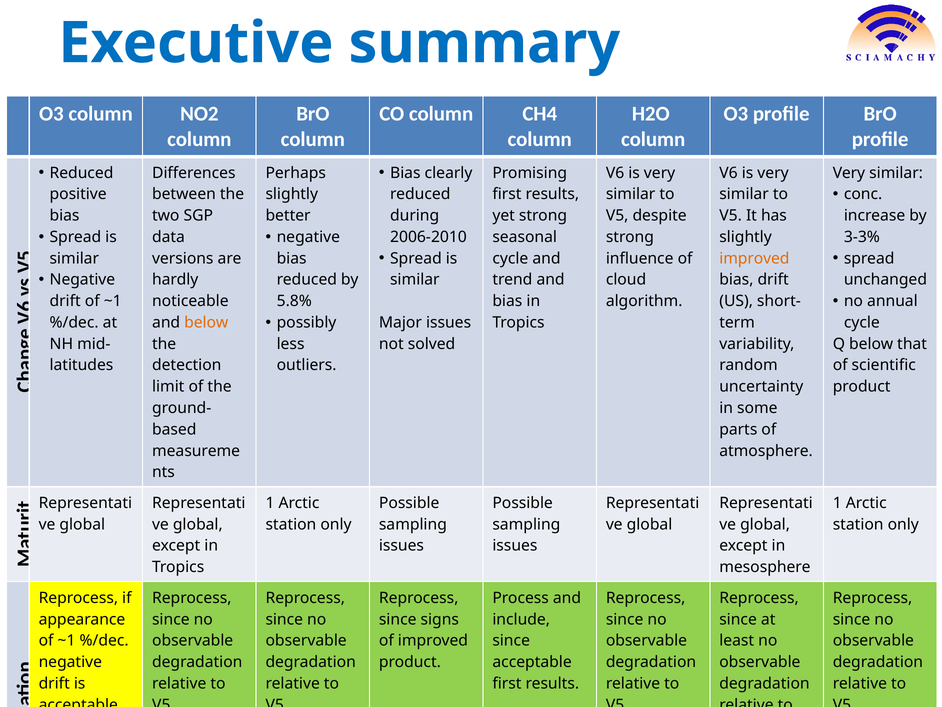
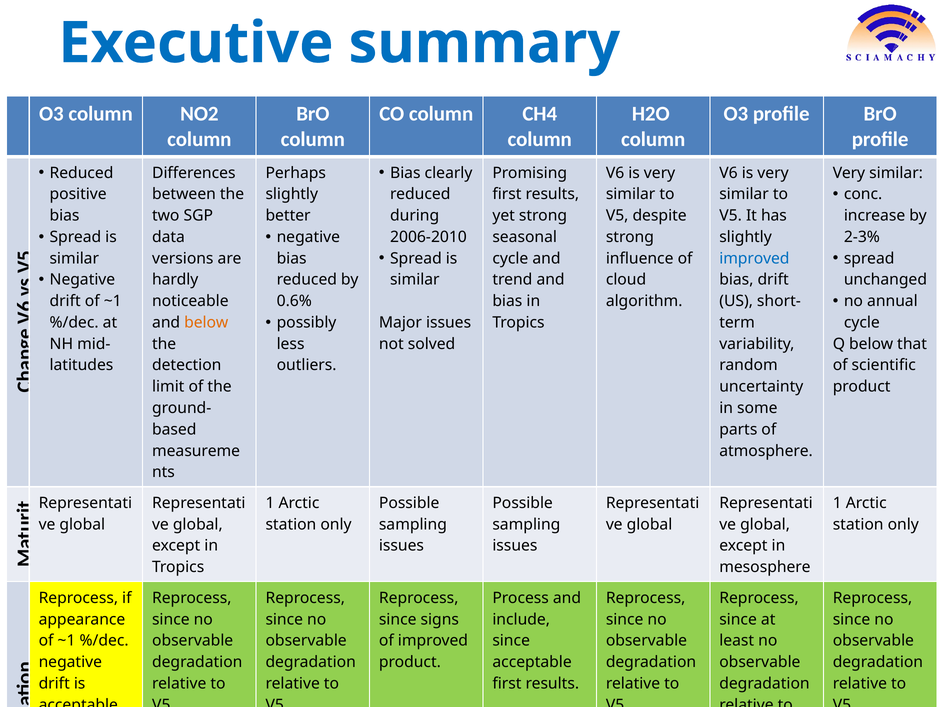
3-3%: 3-3% -> 2-3%
improved at (754, 258) colour: orange -> blue
5.8%: 5.8% -> 0.6%
